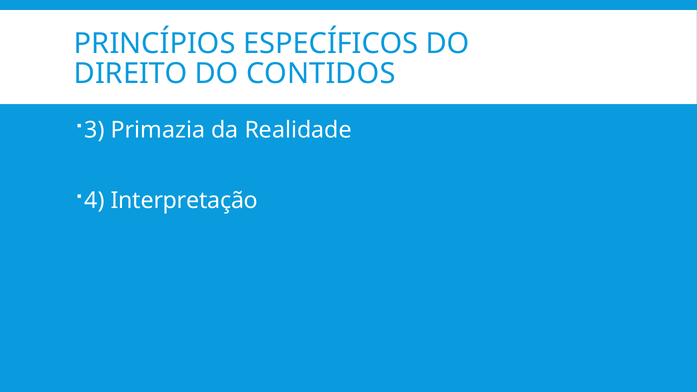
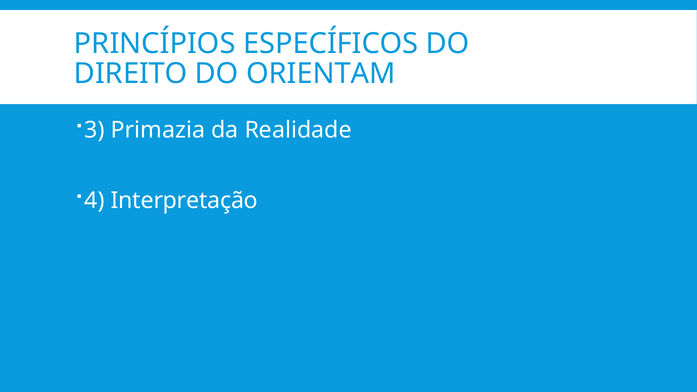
CONTIDOS: CONTIDOS -> ORIENTAM
